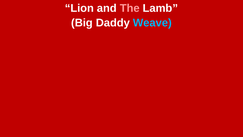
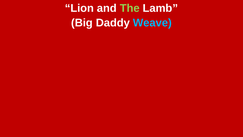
The colour: pink -> light green
